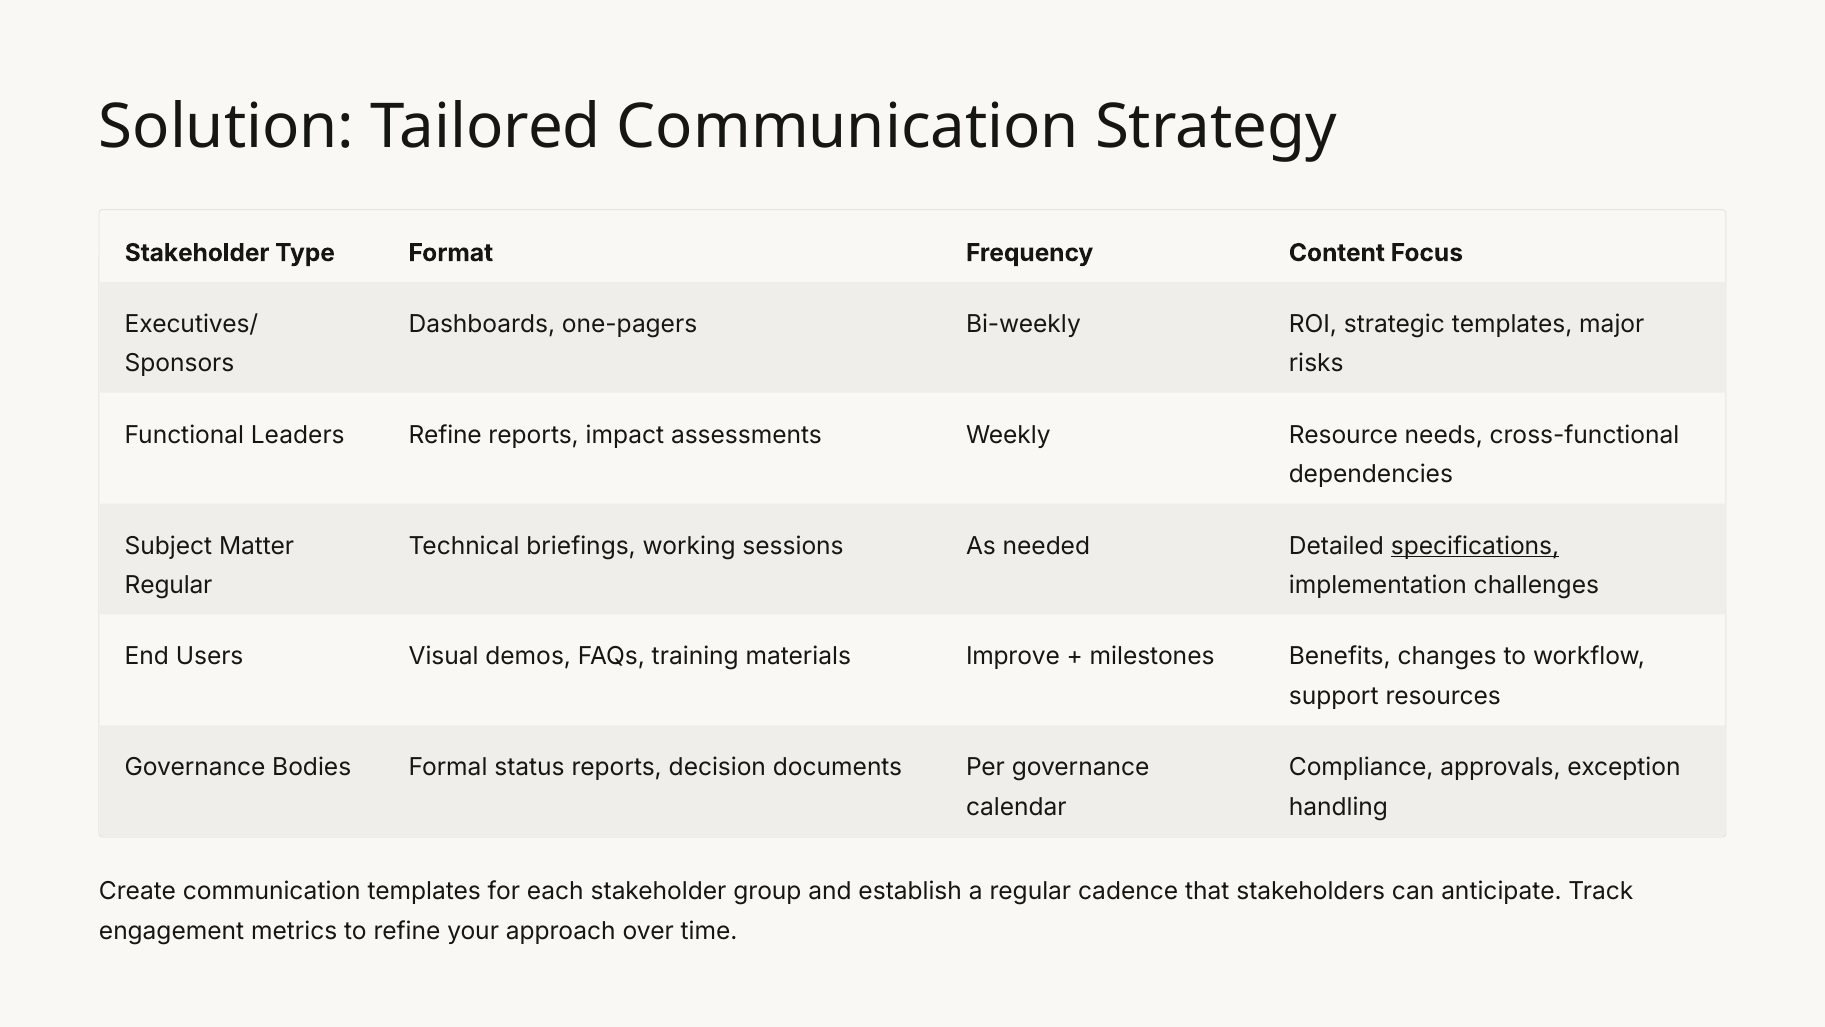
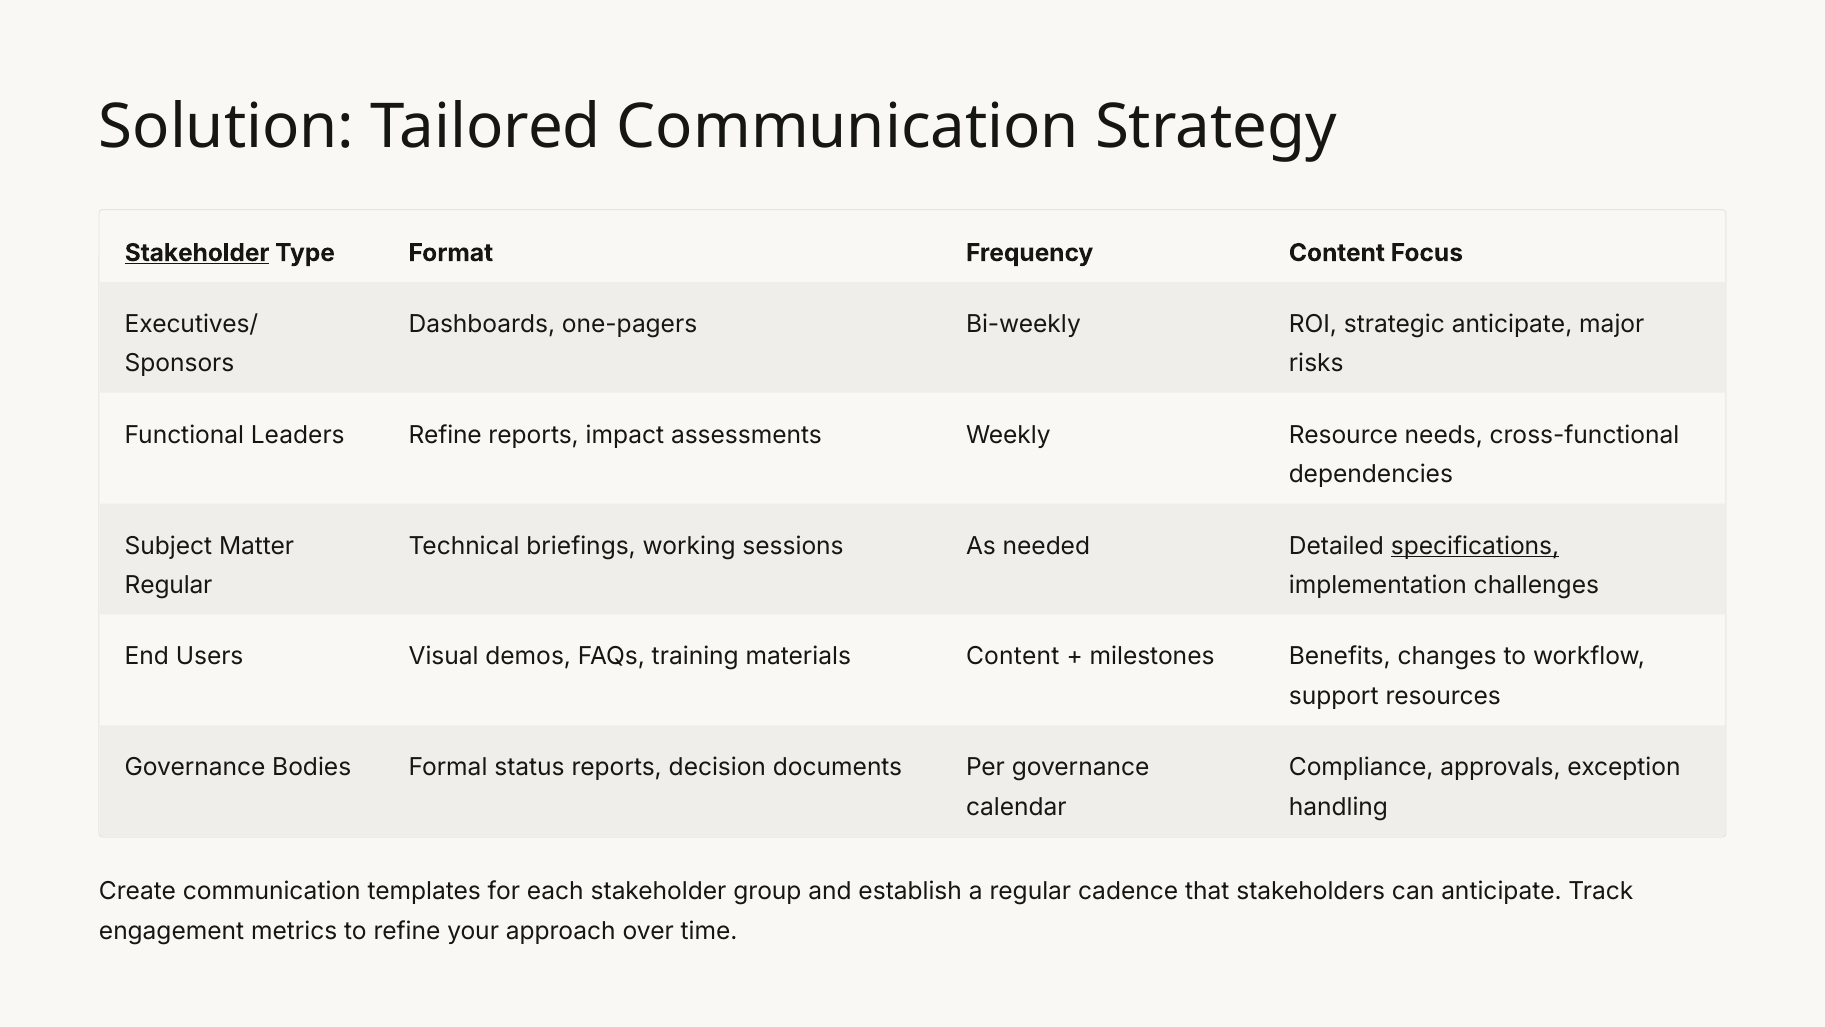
Stakeholder at (197, 253) underline: none -> present
strategic templates: templates -> anticipate
materials Improve: Improve -> Content
